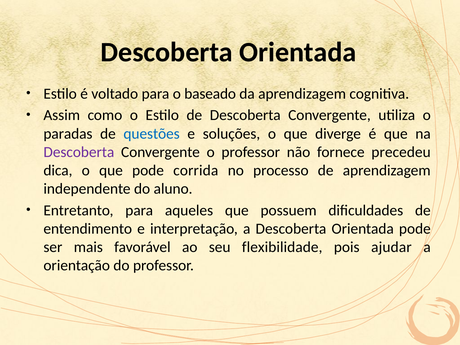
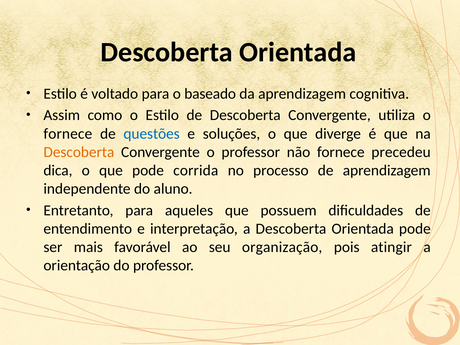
paradas at (68, 134): paradas -> fornece
Descoberta at (79, 152) colour: purple -> orange
flexibilidade: flexibilidade -> organização
ajudar: ajudar -> atingir
